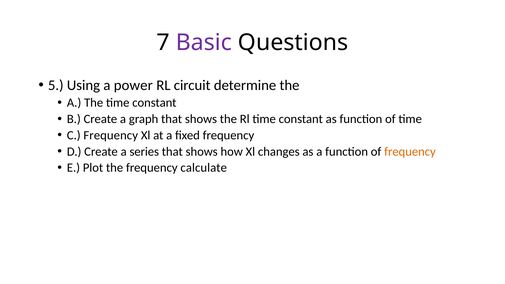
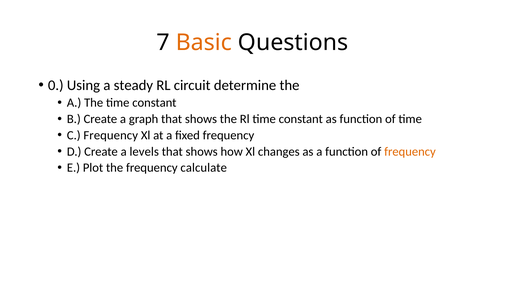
Basic colour: purple -> orange
5: 5 -> 0
power: power -> steady
series: series -> levels
